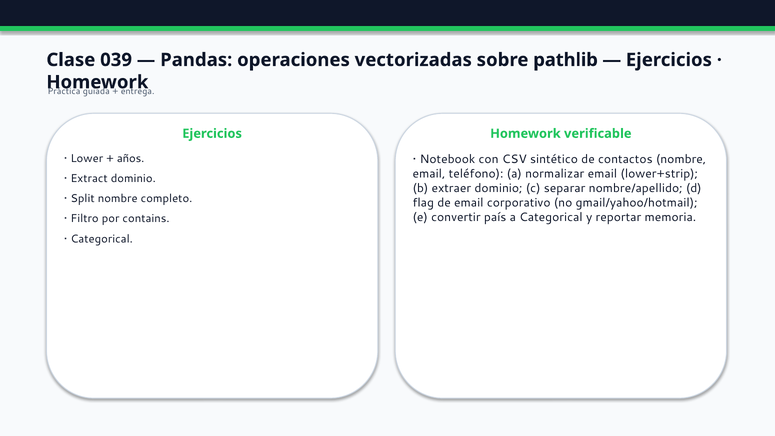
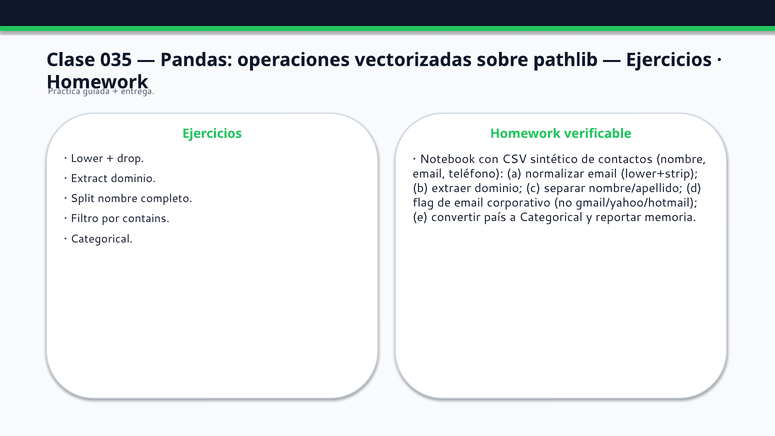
039: 039 -> 035
años: años -> drop
